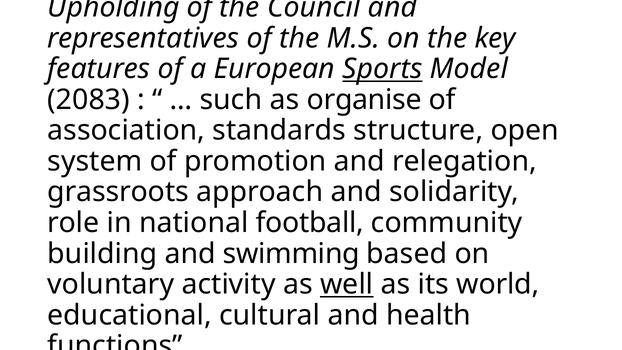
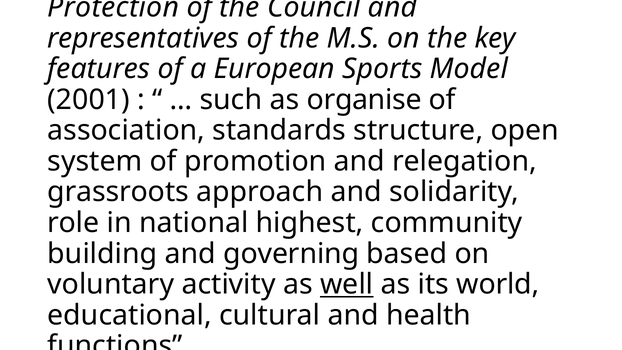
Upholding: Upholding -> Protection
Sports underline: present -> none
2083: 2083 -> 2001
football: football -> highest
swimming: swimming -> governing
